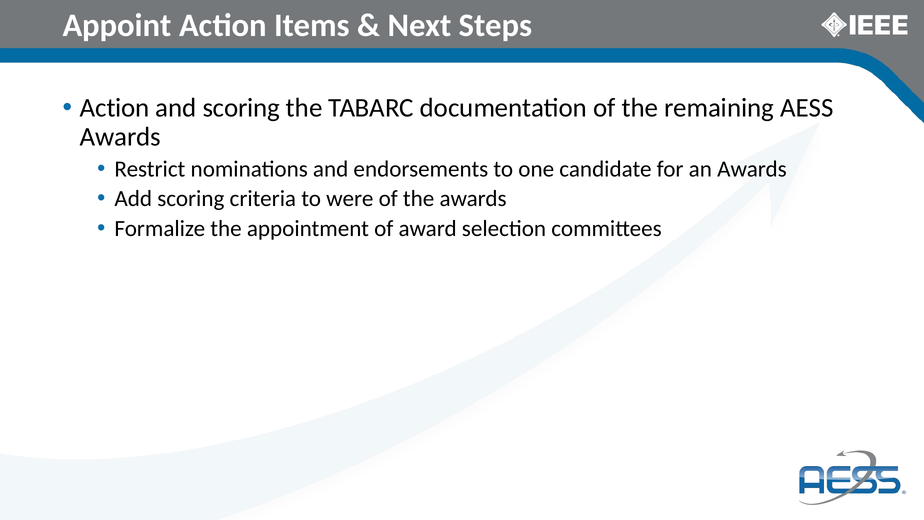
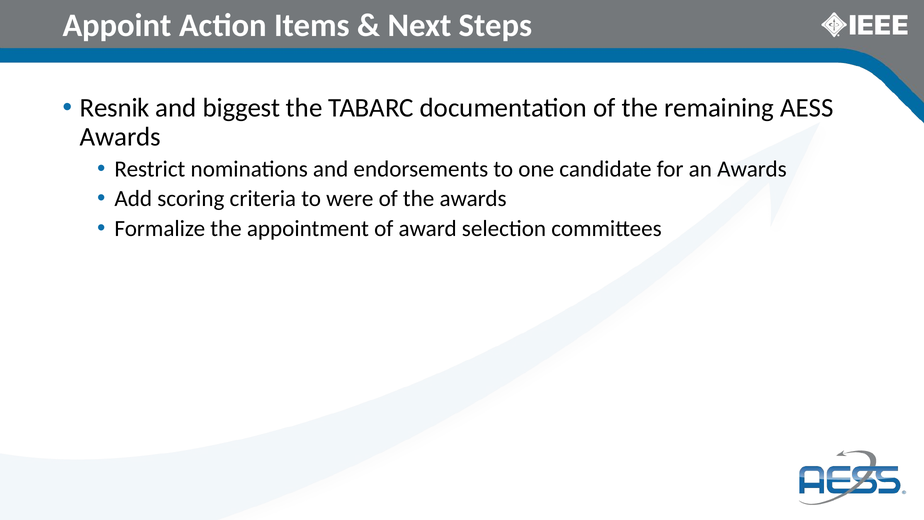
Action at (115, 108): Action -> Resnik
and scoring: scoring -> biggest
